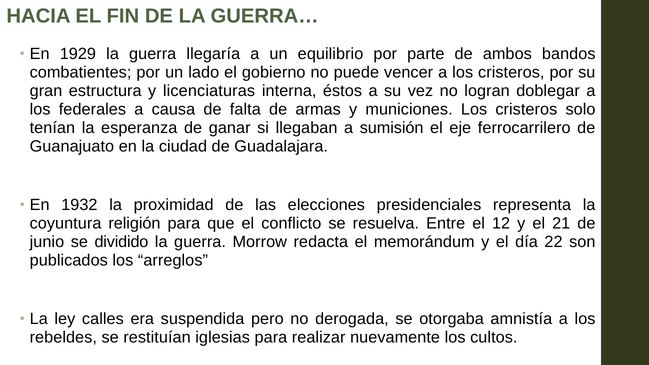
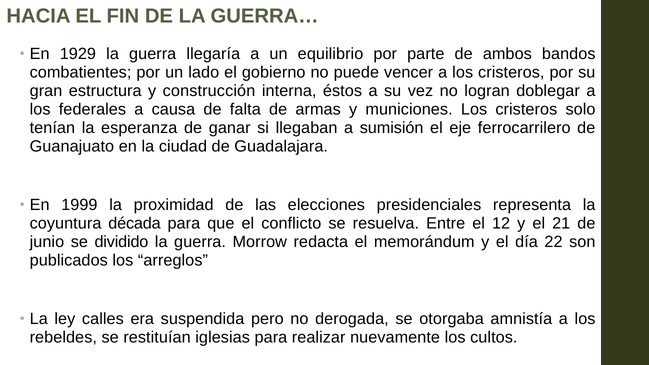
licenciaturas: licenciaturas -> construcción
1932: 1932 -> 1999
religión: religión -> década
